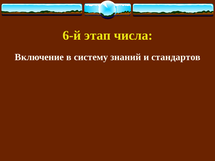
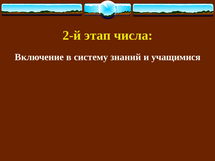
6-й: 6-й -> 2-й
стандартов: стандартов -> учащимися
